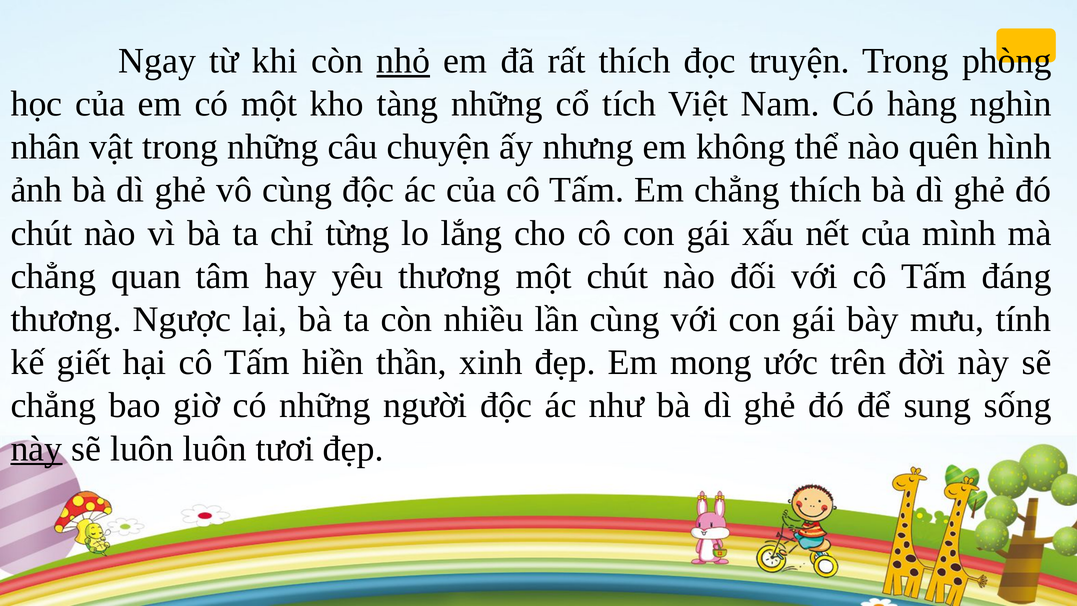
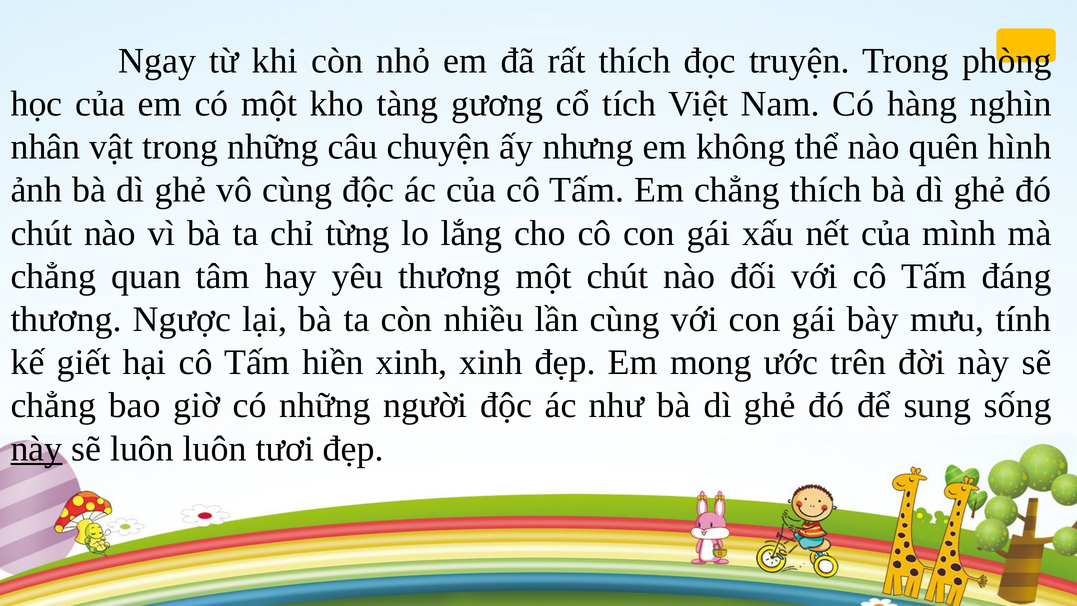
nhỏ underline: present -> none
tàng những: những -> gương
hiền thần: thần -> xinh
